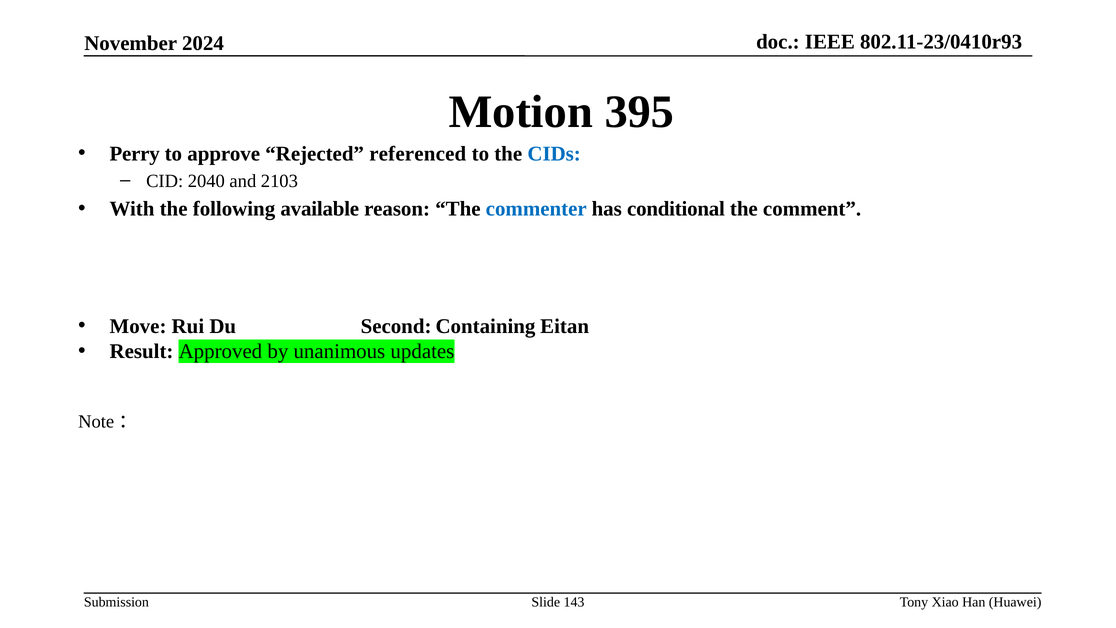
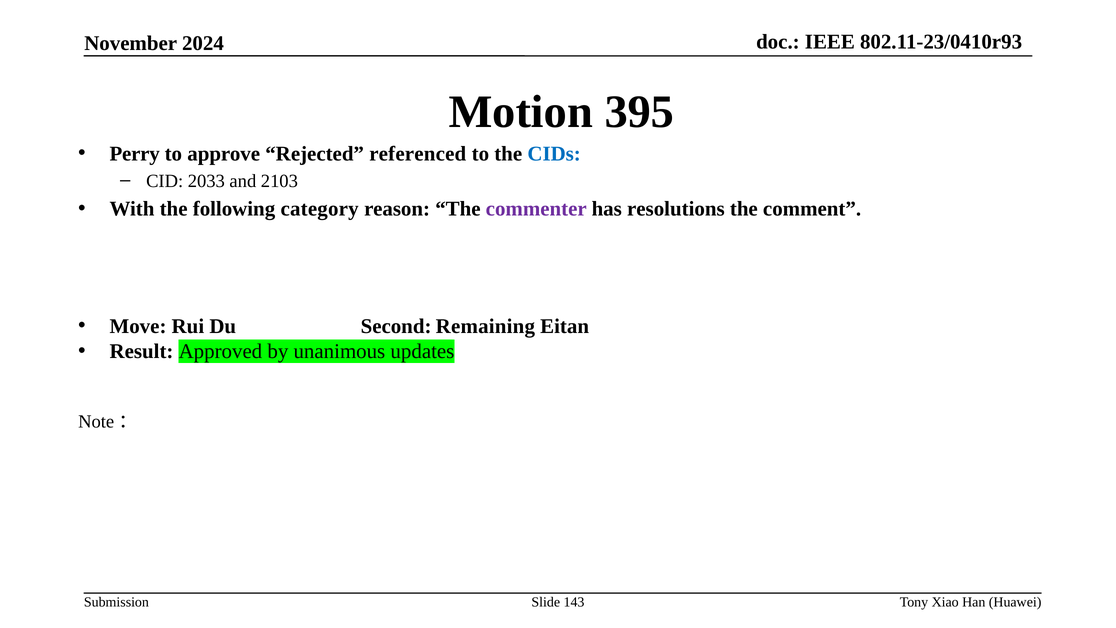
2040: 2040 -> 2033
available: available -> category
commenter colour: blue -> purple
conditional: conditional -> resolutions
Containing: Containing -> Remaining
